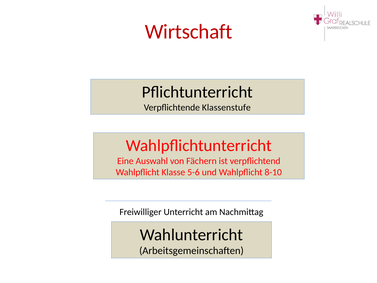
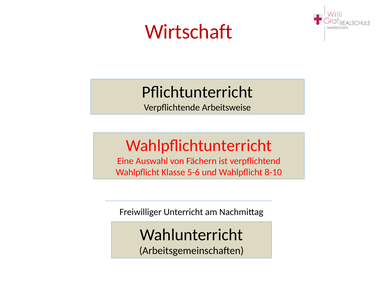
Klassenstufe: Klassenstufe -> Arbeitsweise
